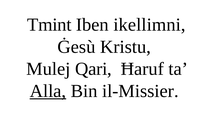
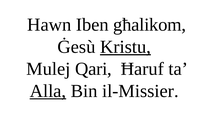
Tmint: Tmint -> Hawn
ikellimni: ikellimni -> għalikom
Kristu underline: none -> present
